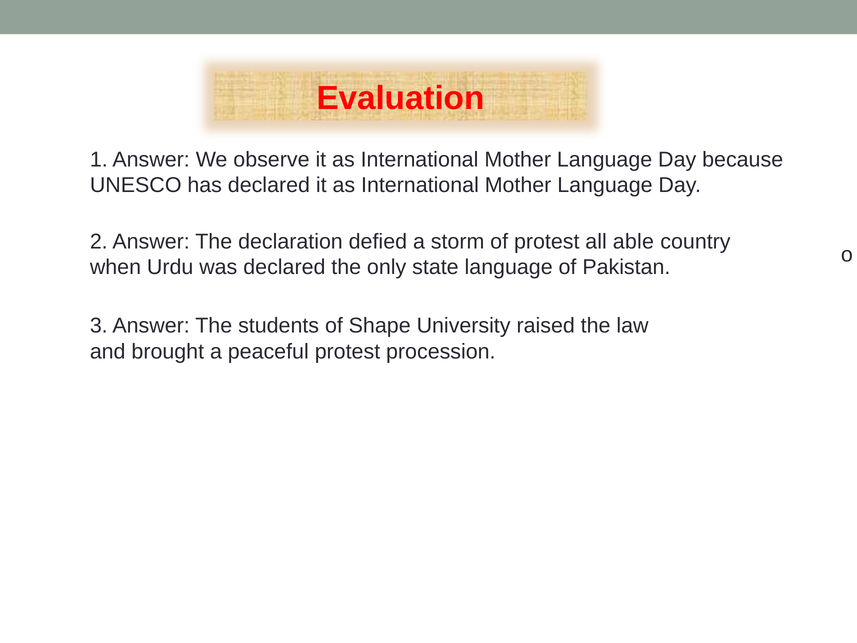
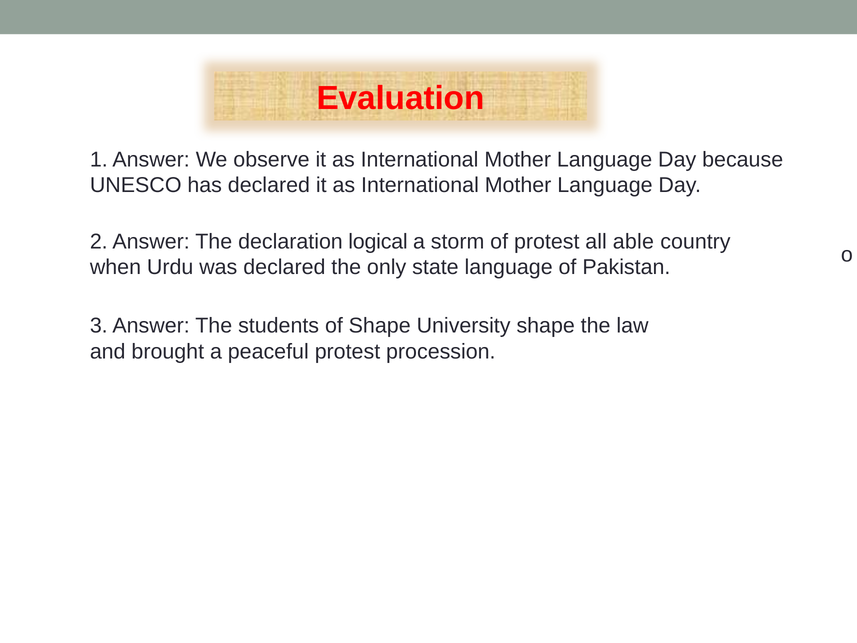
defied: defied -> logical
University raised: raised -> shape
